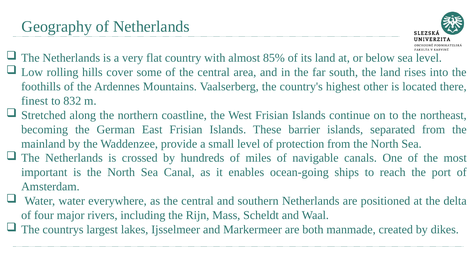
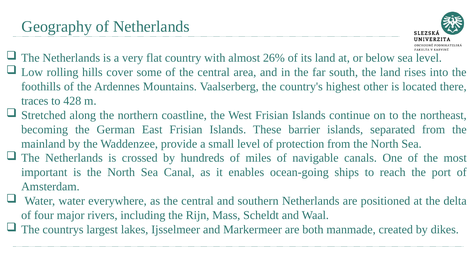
85%: 85% -> 26%
finest: finest -> traces
832: 832 -> 428
